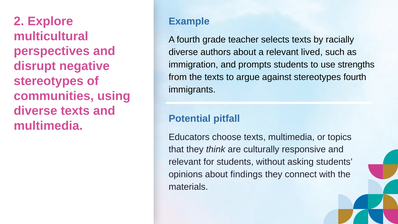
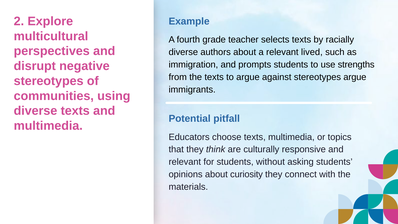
stereotypes fourth: fourth -> argue
findings: findings -> curiosity
